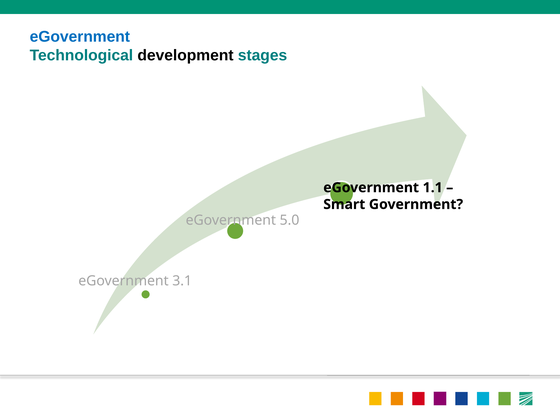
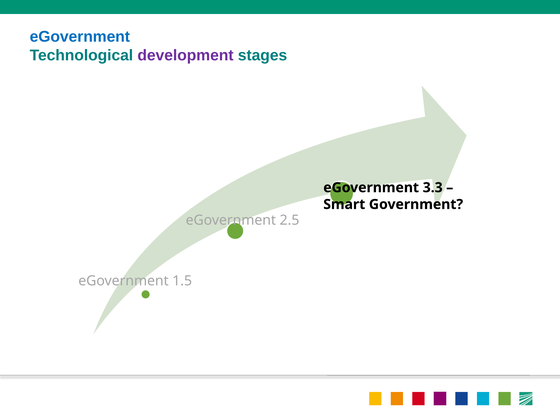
development colour: black -> purple
1.1: 1.1 -> 3.3
5.0: 5.0 -> 2.5
3.1: 3.1 -> 1.5
